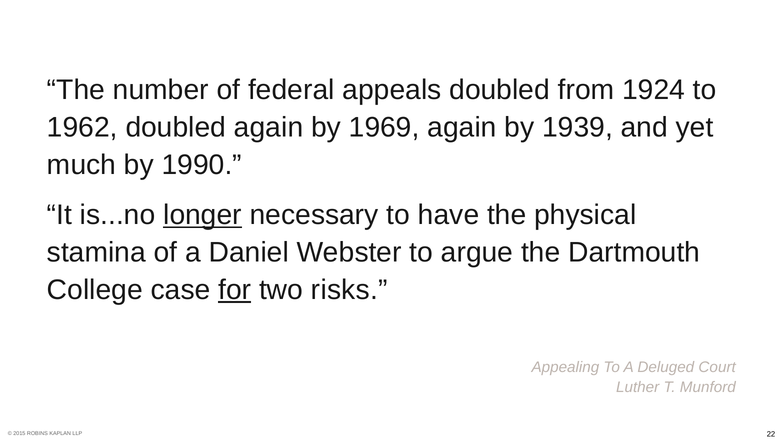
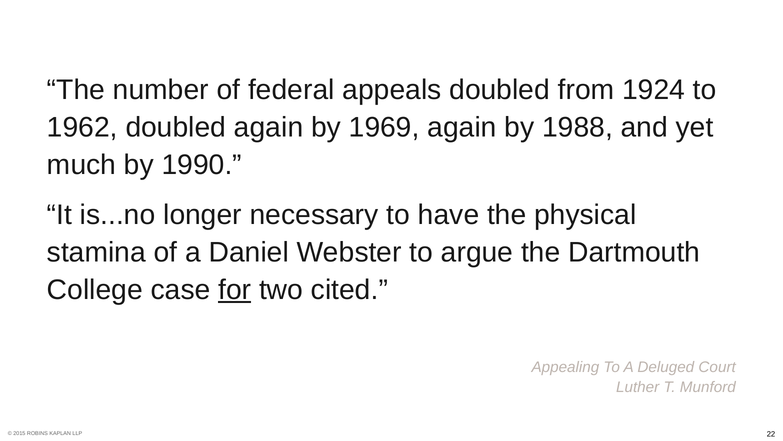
1939: 1939 -> 1988
longer underline: present -> none
risks: risks -> cited
